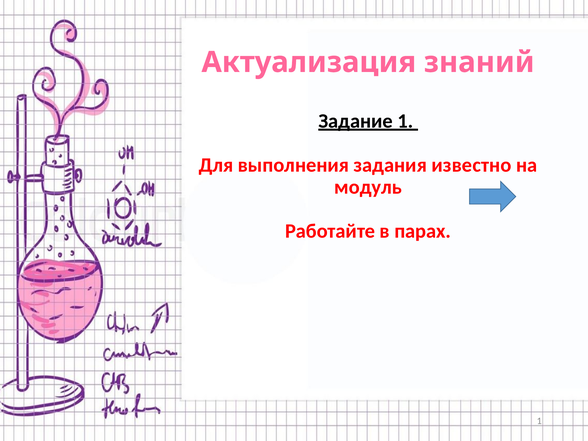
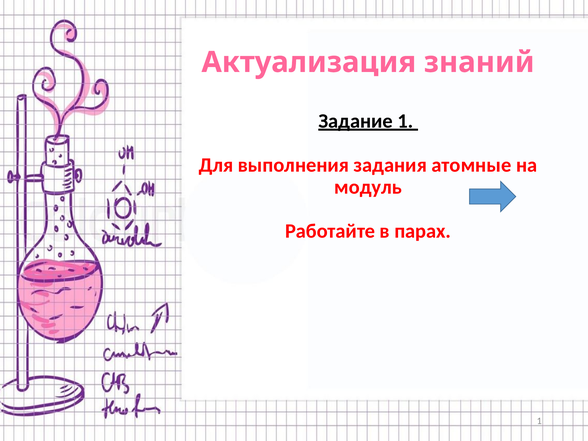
известно: известно -> атомные
